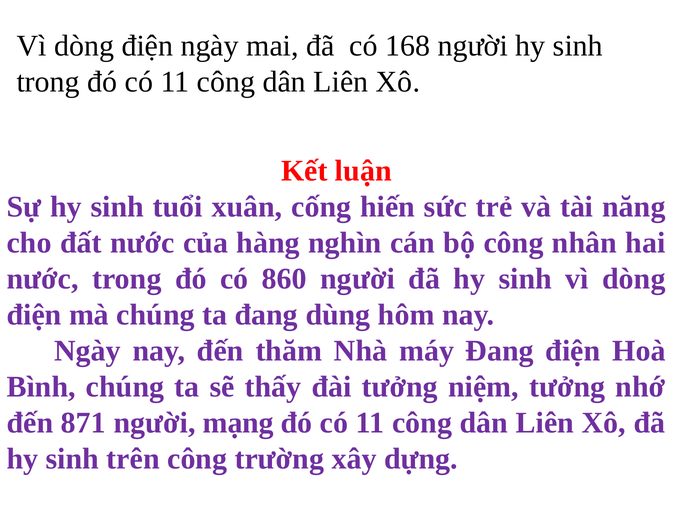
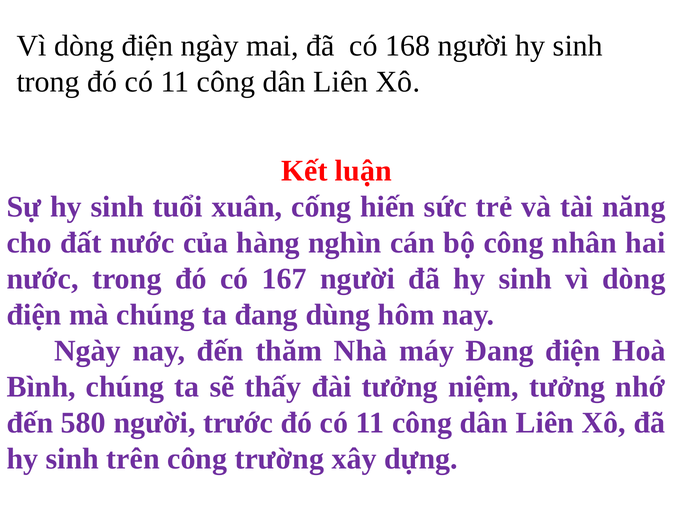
860: 860 -> 167
871: 871 -> 580
mạng: mạng -> trước
